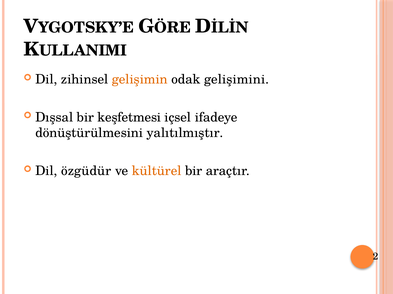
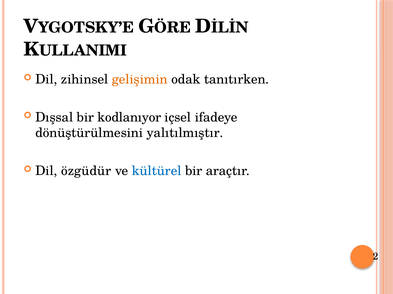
gelişimini: gelişimini -> tanıtırken
keşfetmesi: keşfetmesi -> kodlanıyor
kültürel colour: orange -> blue
